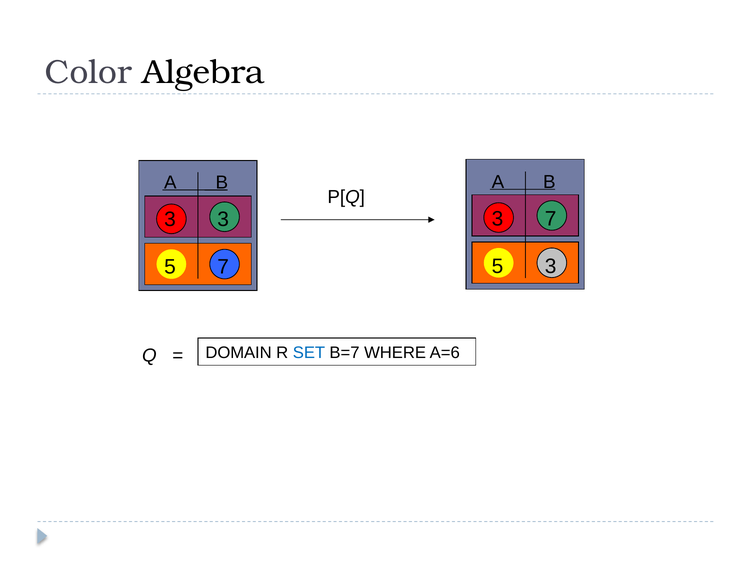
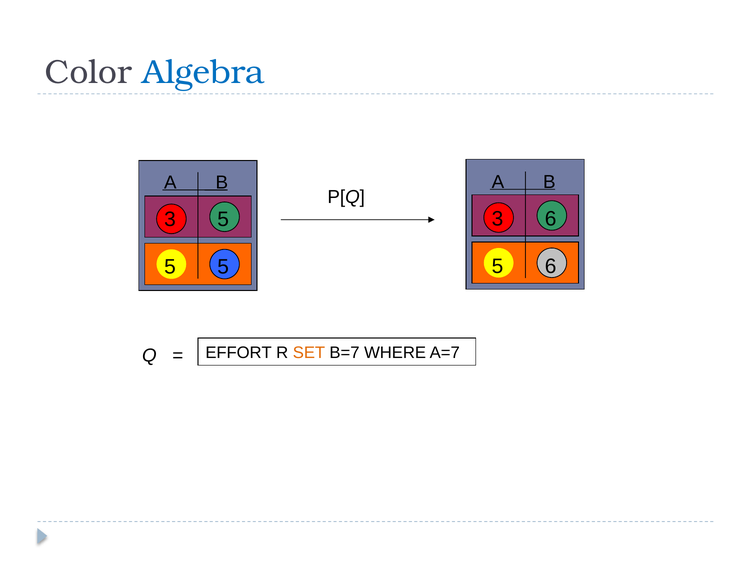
Algebra colour: black -> blue
3 7: 7 -> 6
3 3: 3 -> 5
5 3: 3 -> 6
7 at (223, 267): 7 -> 5
DOMAIN: DOMAIN -> EFFORT
SET colour: blue -> orange
A=6: A=6 -> A=7
